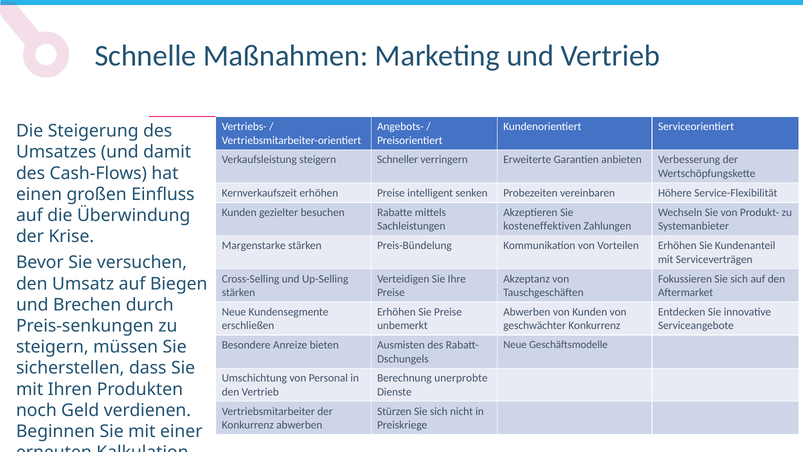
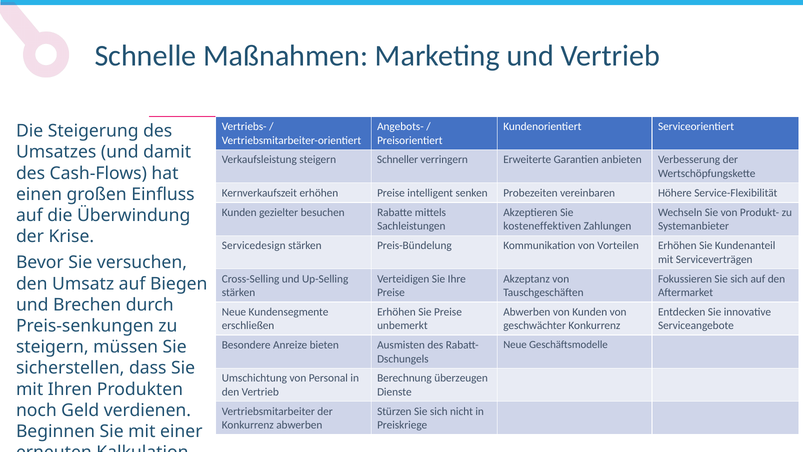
Margenstarke: Margenstarke -> Servicedesign
unerprobte: unerprobte -> überzeugen
